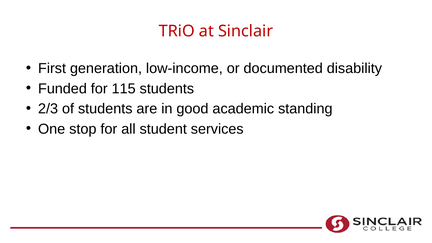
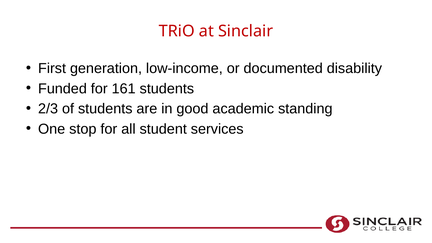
115: 115 -> 161
